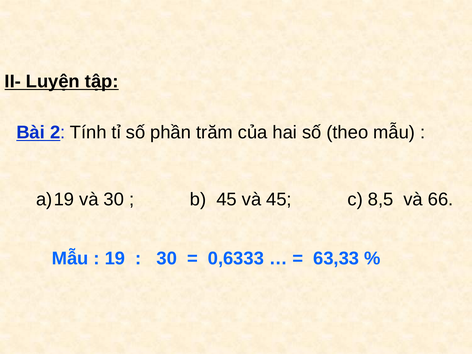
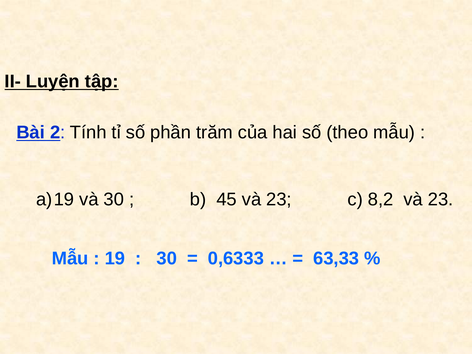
45 và 45: 45 -> 23
8,5: 8,5 -> 8,2
66 at (441, 199): 66 -> 23
